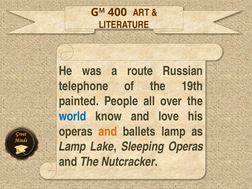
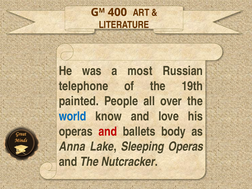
route: route -> most
and at (108, 131) colour: orange -> red
ballets lamp: lamp -> body
Lamp at (72, 147): Lamp -> Anna
